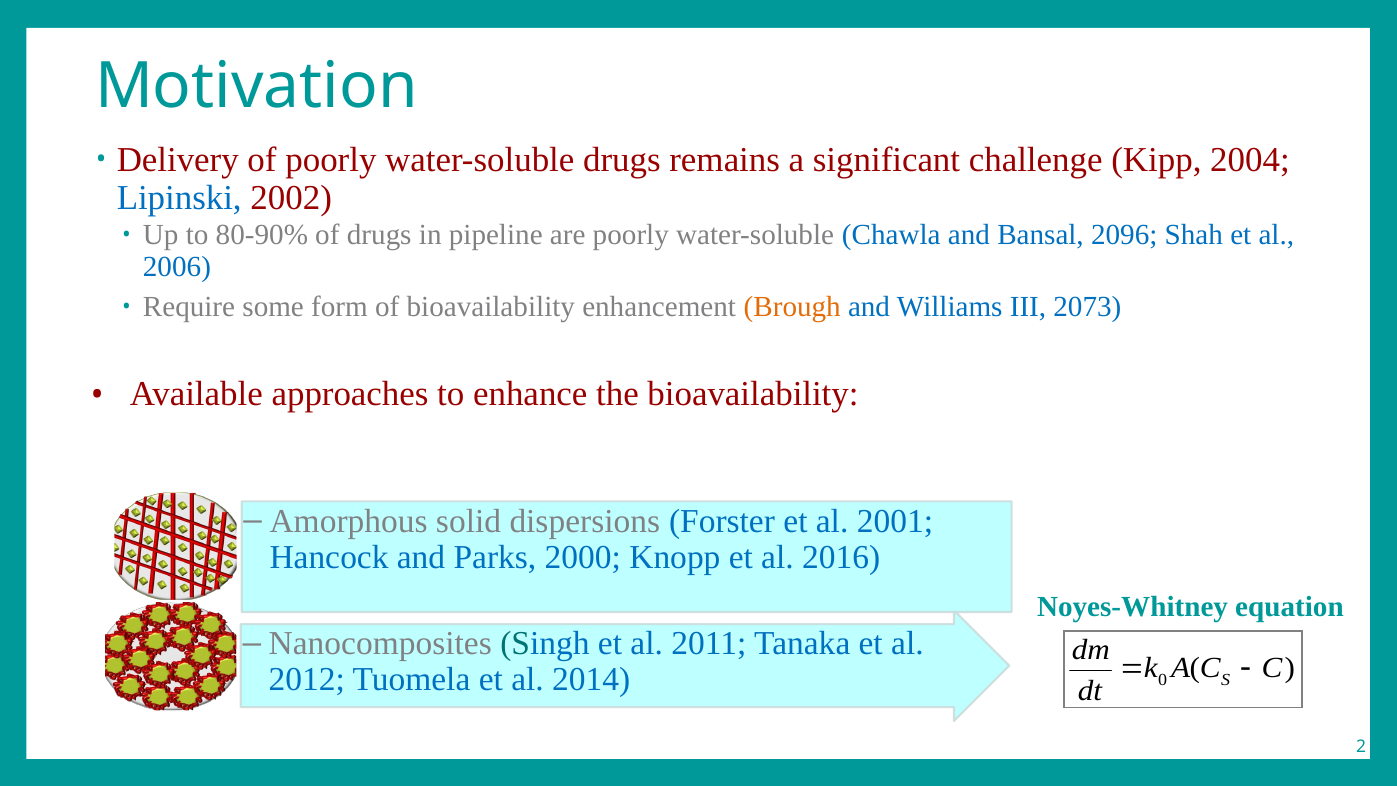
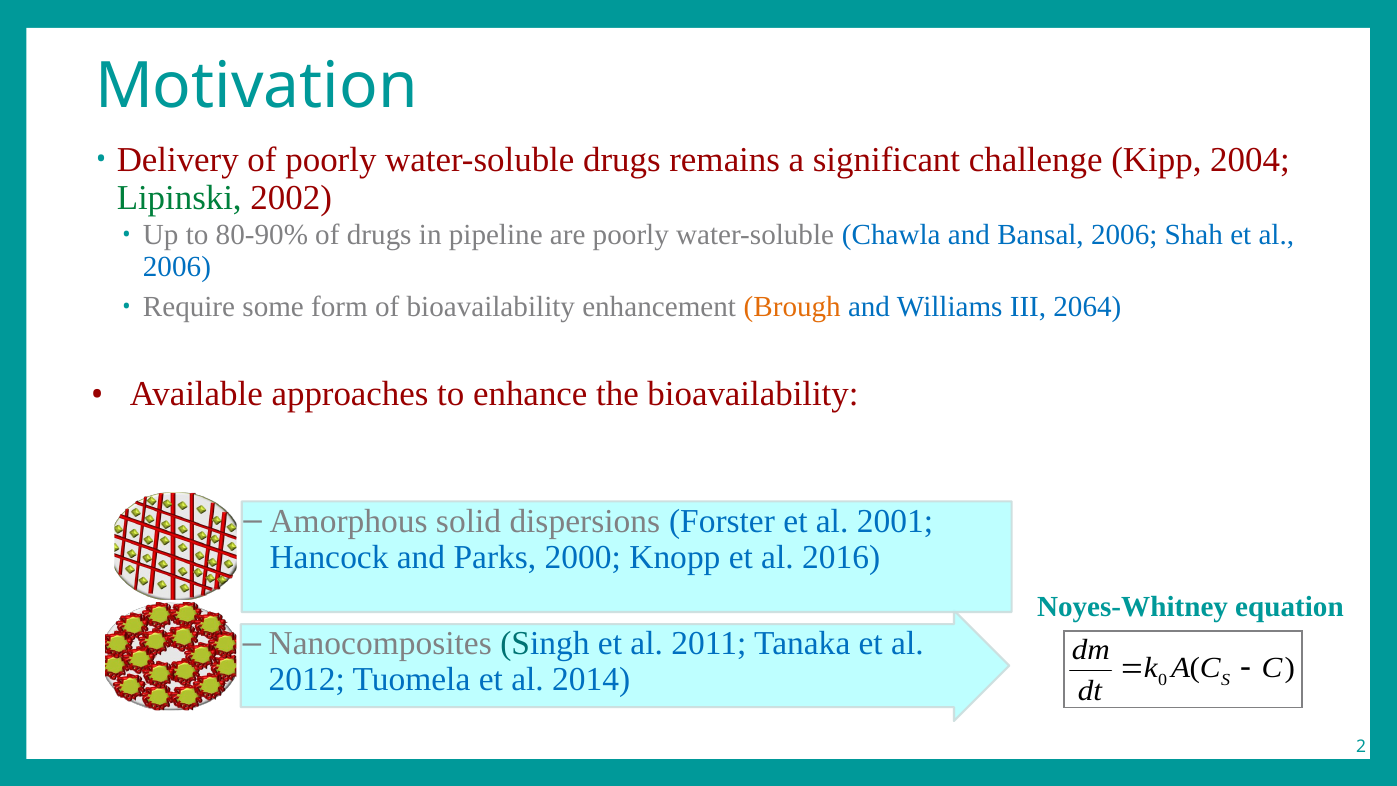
Lipinski colour: blue -> green
Bansal 2096: 2096 -> 2006
2073: 2073 -> 2064
